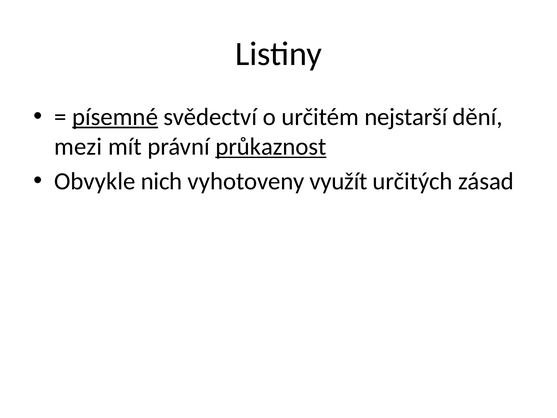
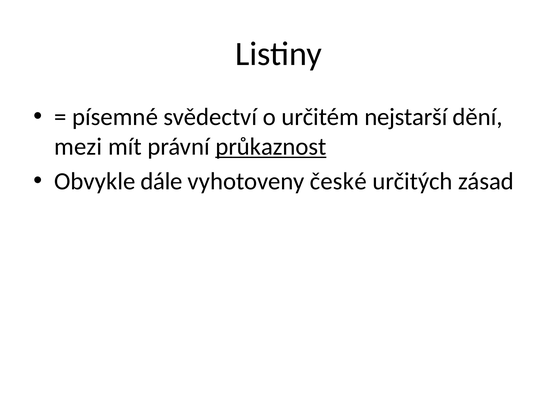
písemné underline: present -> none
nich: nich -> dále
využít: využít -> české
